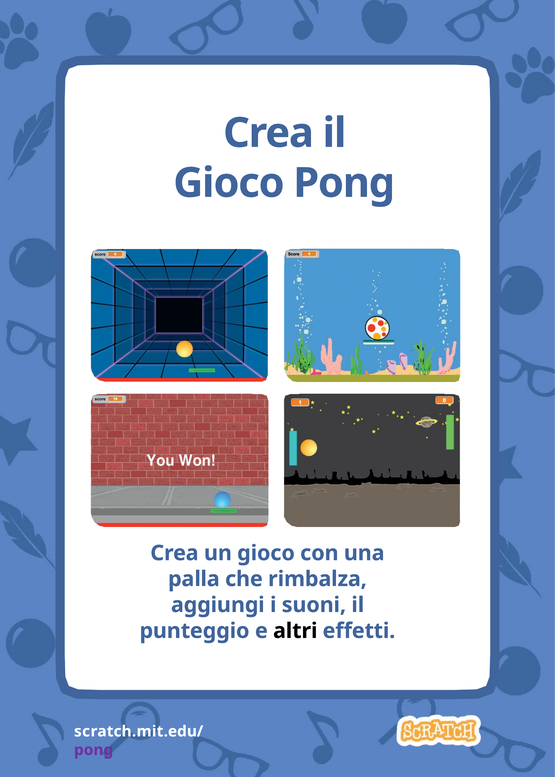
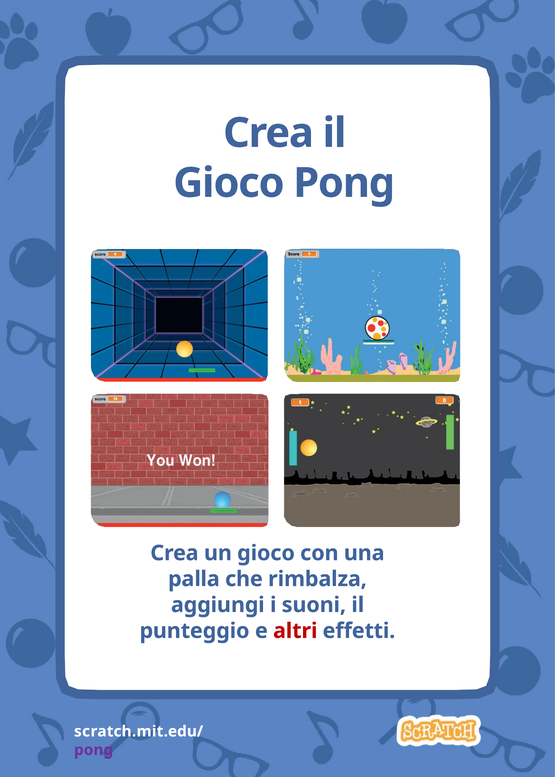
altri colour: black -> red
